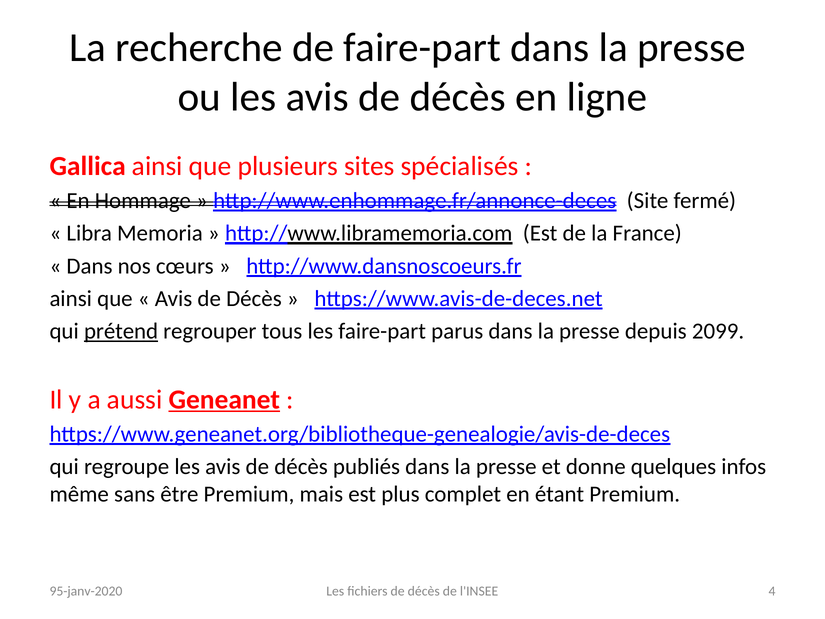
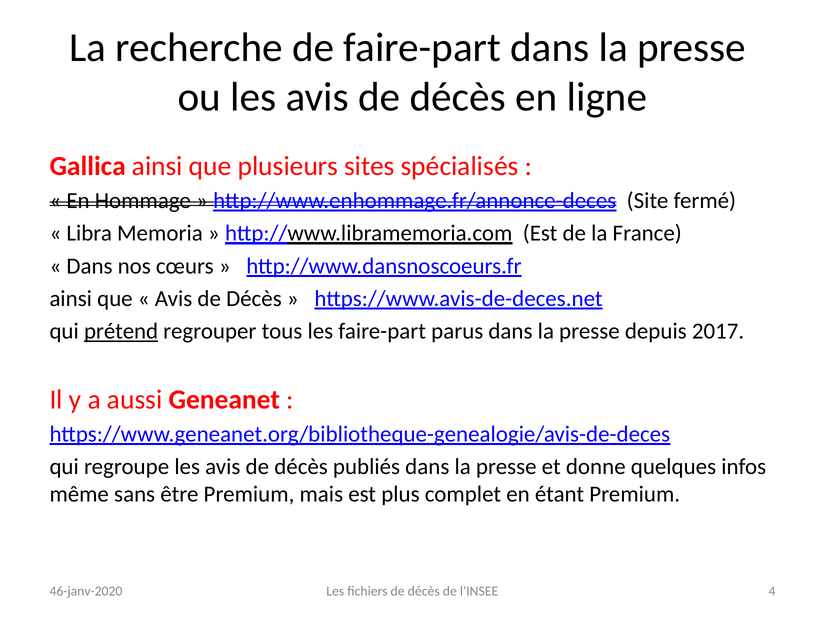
2099: 2099 -> 2017
Geneanet underline: present -> none
95-janv-2020: 95-janv-2020 -> 46-janv-2020
